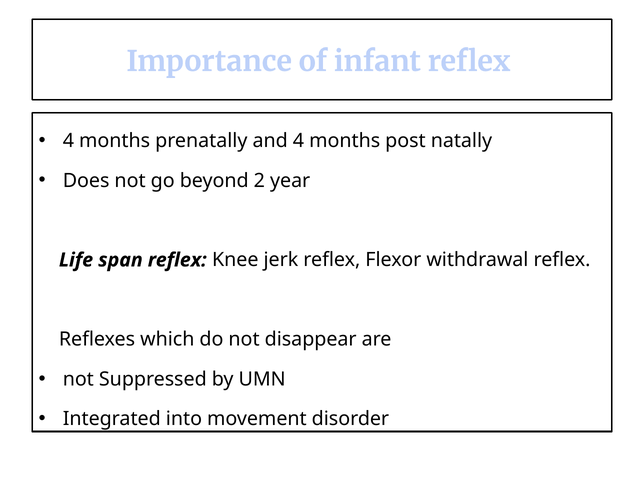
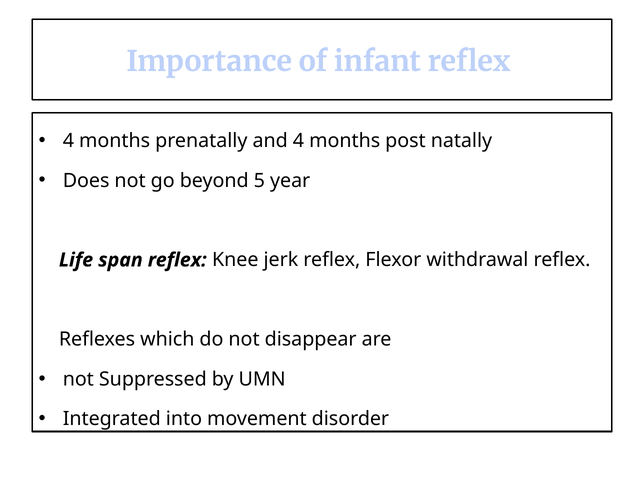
2: 2 -> 5
